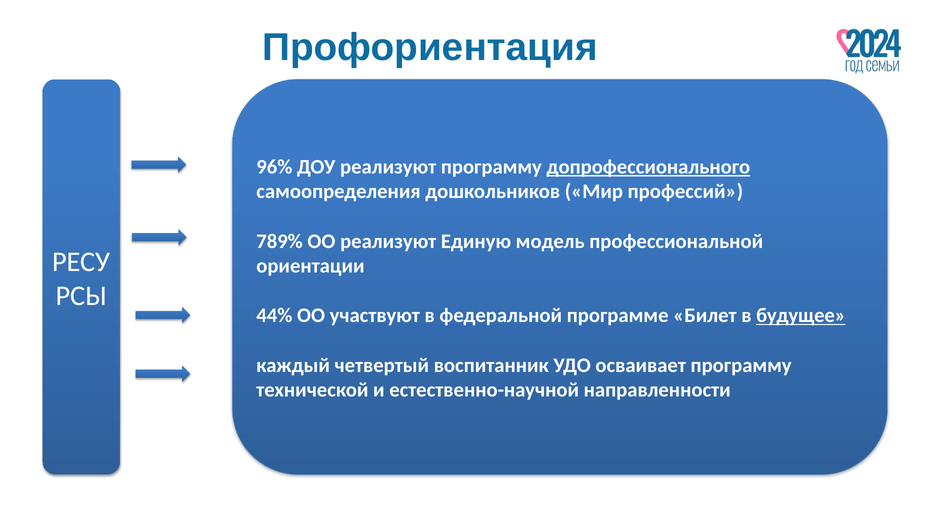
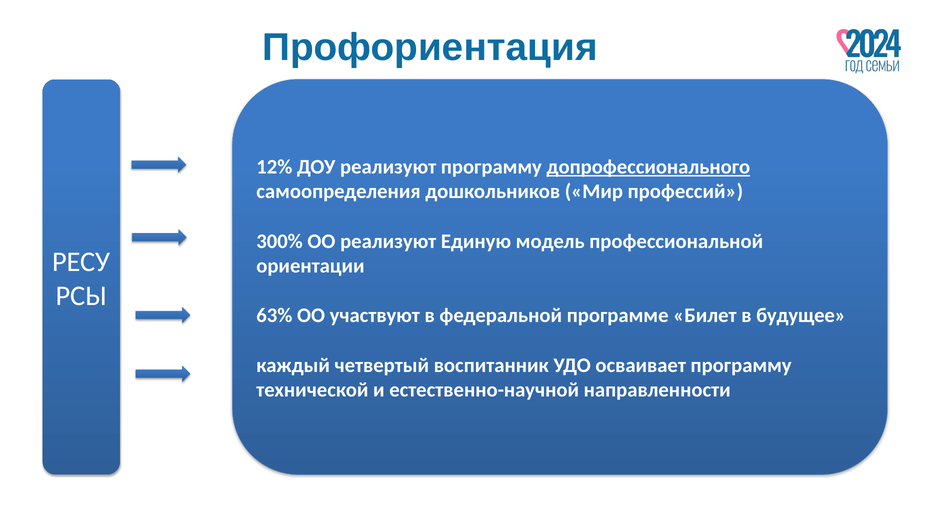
96%: 96% -> 12%
789%: 789% -> 300%
44%: 44% -> 63%
будущее underline: present -> none
